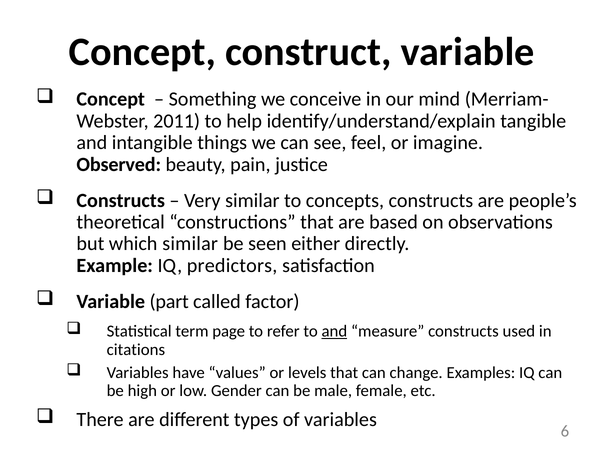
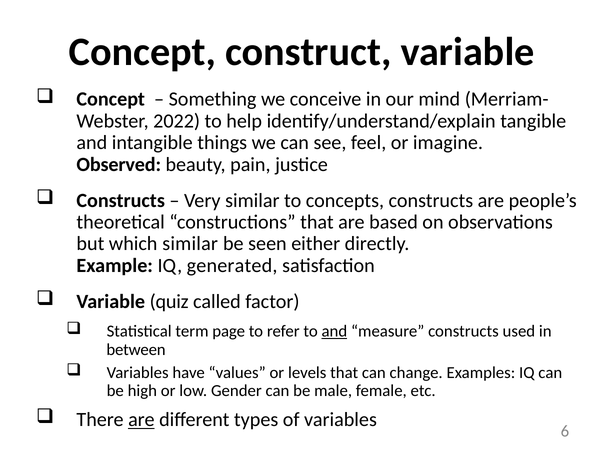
2011: 2011 -> 2022
predictors: predictors -> generated
part: part -> quiz
citations: citations -> between
are at (141, 420) underline: none -> present
